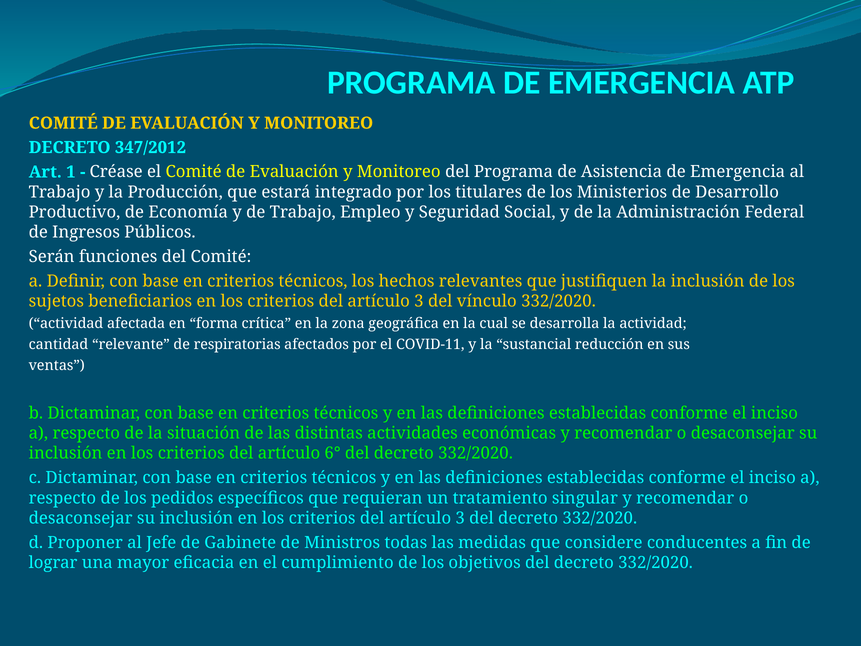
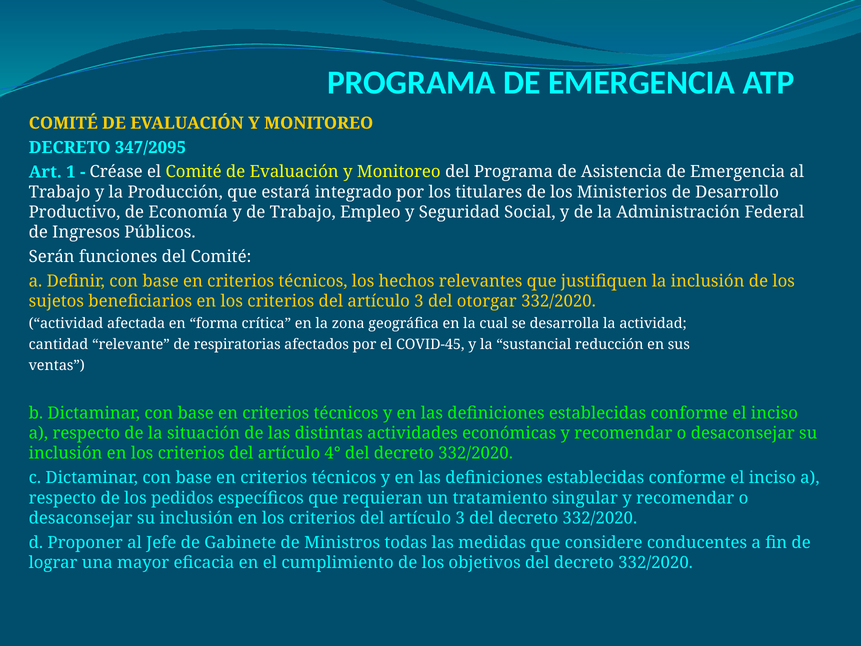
347/2012: 347/2012 -> 347/2095
vínculo: vínculo -> otorgar
COVID-11: COVID-11 -> COVID-45
6°: 6° -> 4°
